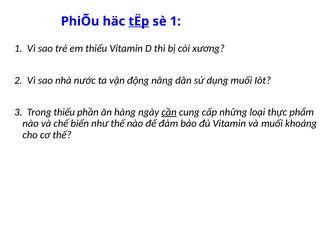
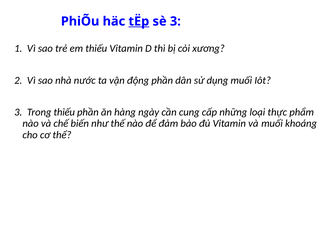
sè 1: 1 -> 3
động năng: năng -> phần
cần underline: present -> none
